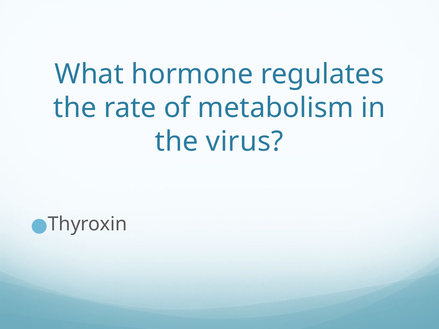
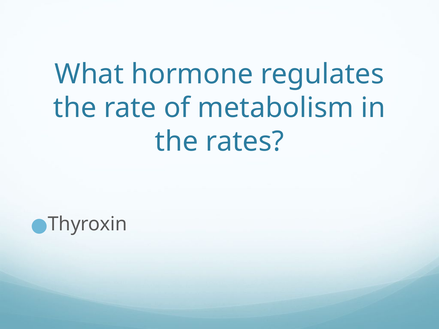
virus: virus -> rates
